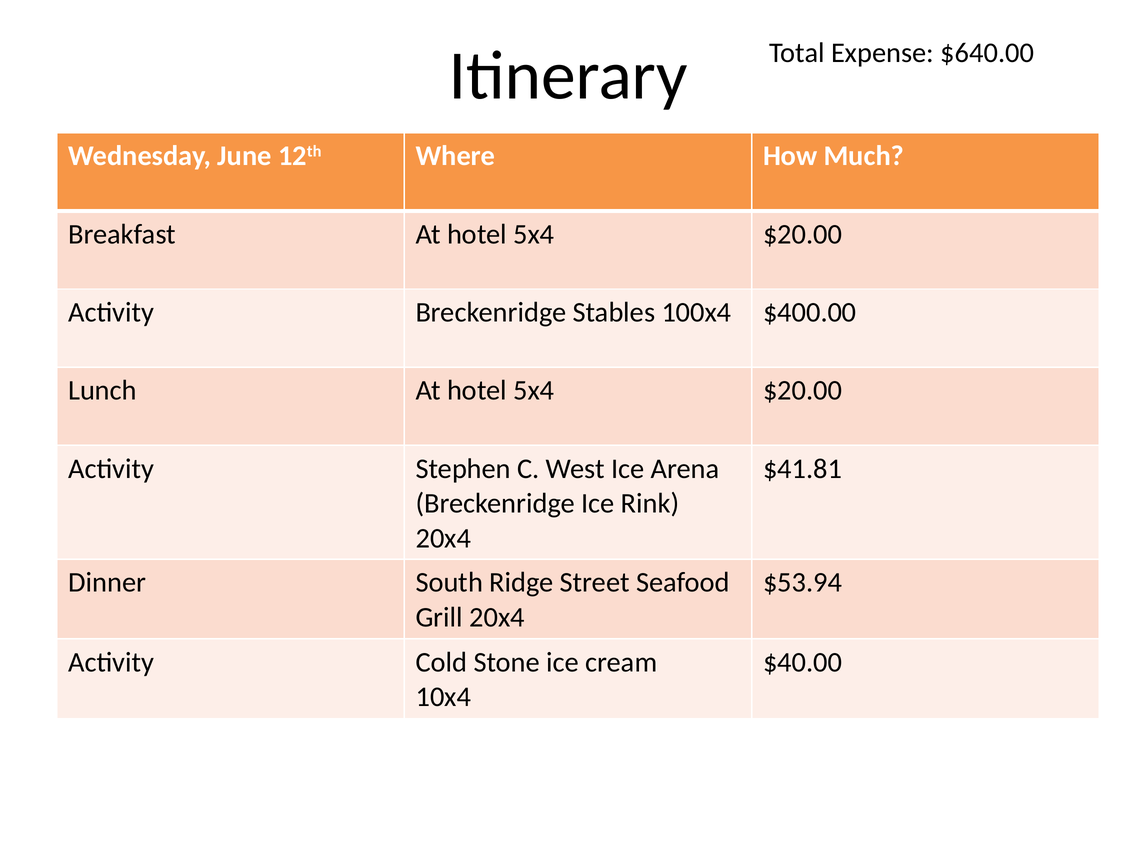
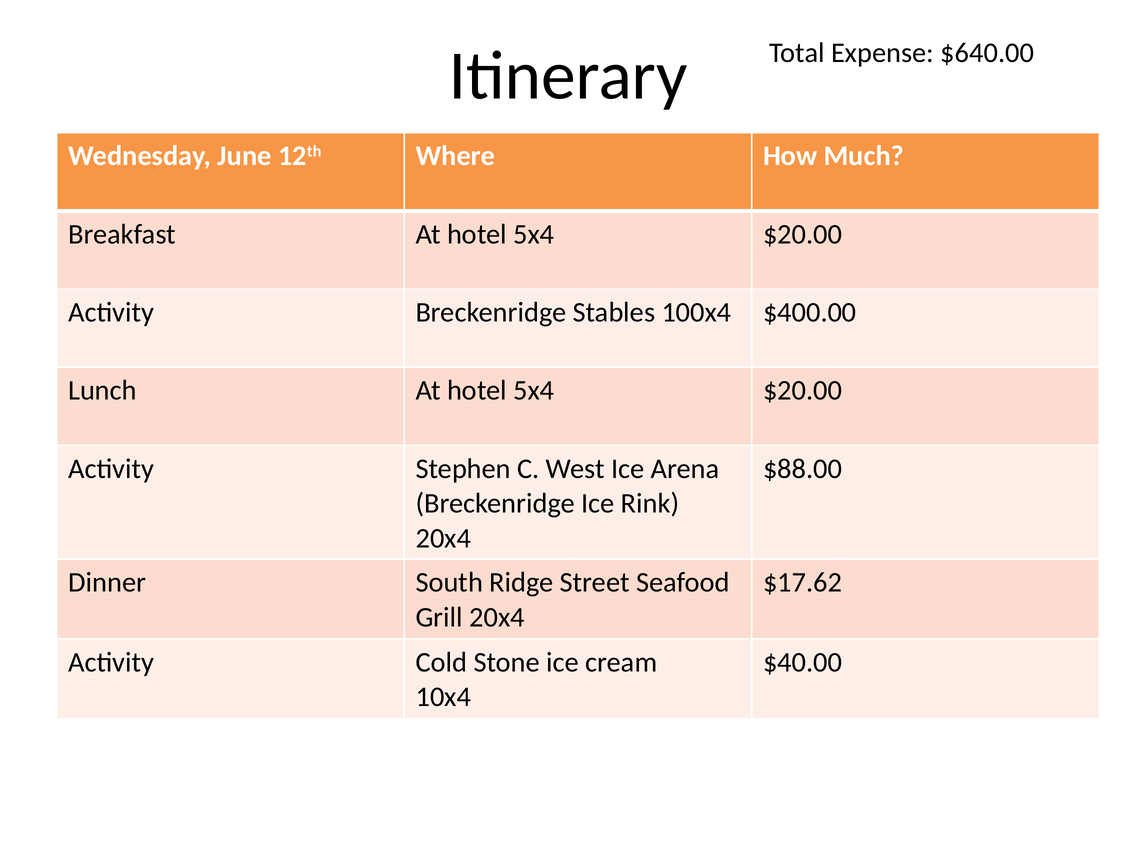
$41.81: $41.81 -> $88.00
$53.94: $53.94 -> $17.62
